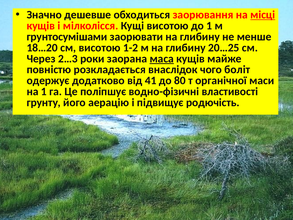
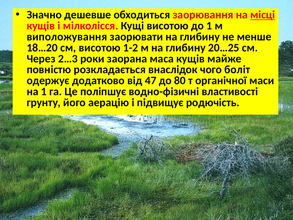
грунтосумішами: грунтосумішами -> виположування
маса underline: present -> none
41: 41 -> 47
